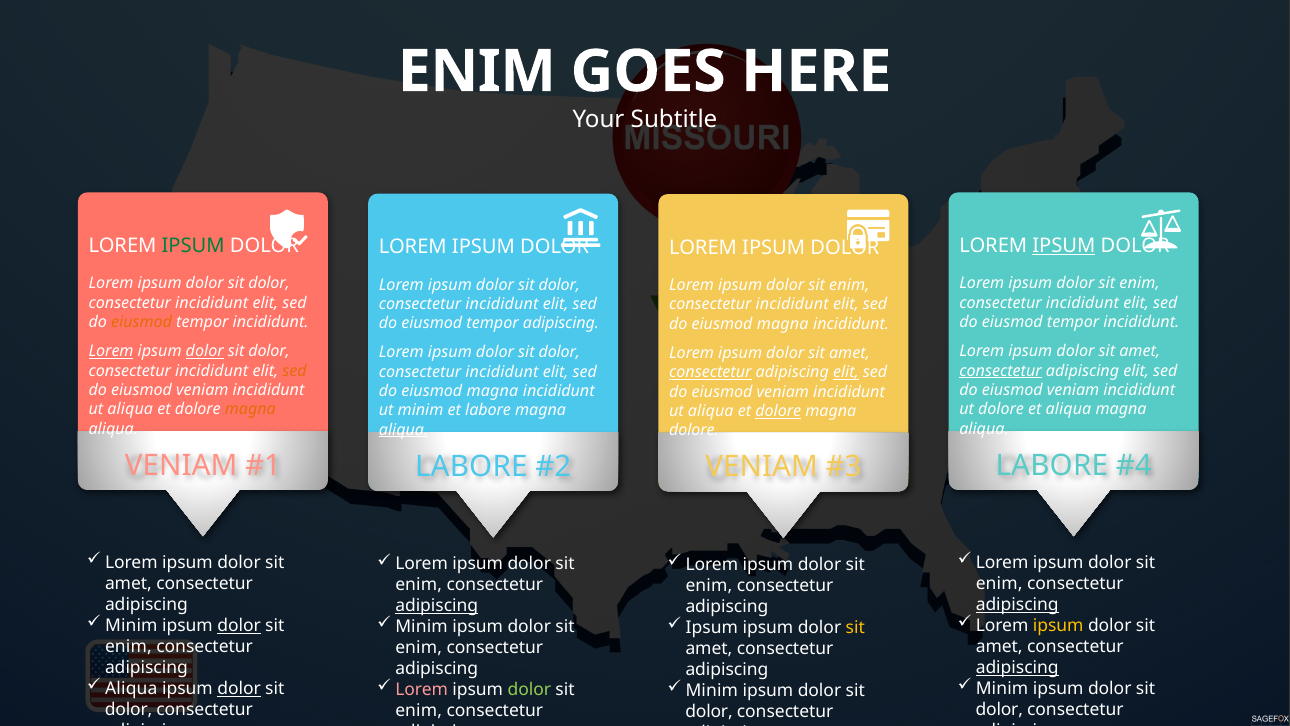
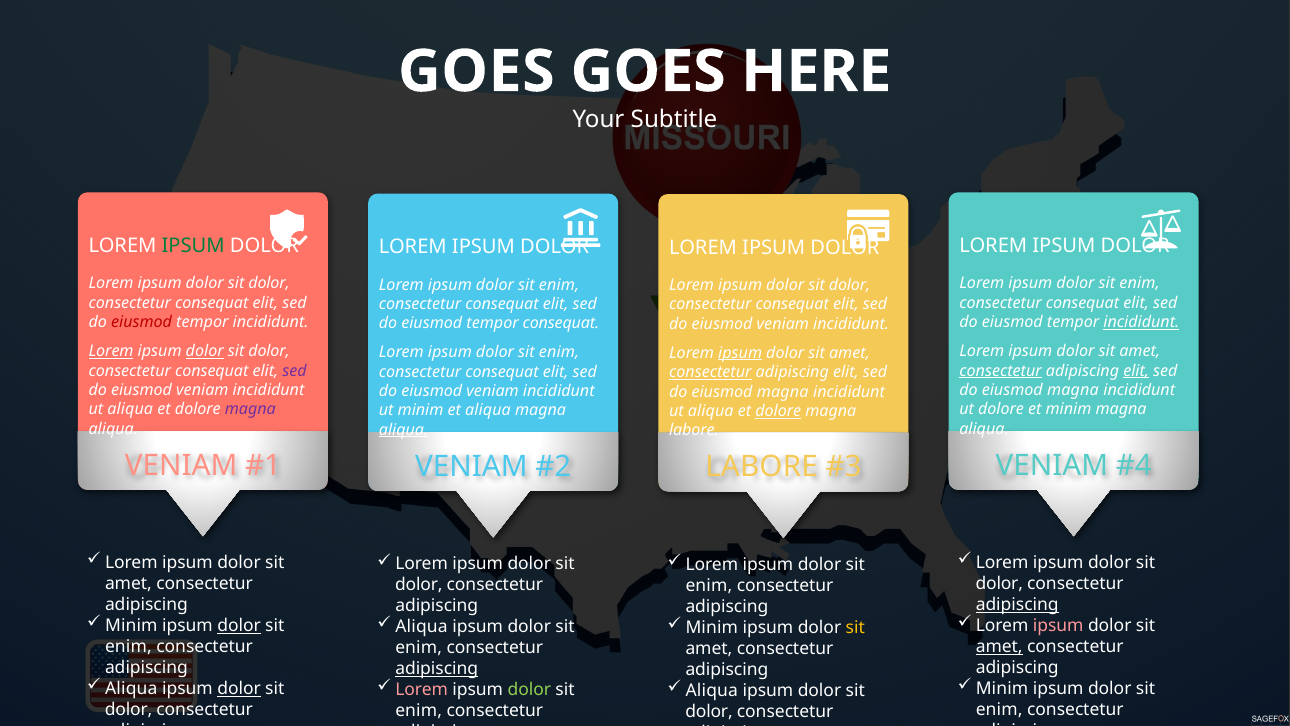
ENIM at (477, 72): ENIM -> GOES
IPSUM at (1064, 246) underline: present -> none
dolor at (559, 285): dolor -> enim
enim at (849, 285): enim -> dolor
incididunt at (212, 303): incididunt -> consequat
incididunt at (1082, 303): incididunt -> consequat
incididunt at (502, 304): incididunt -> consequat
incididunt at (792, 304): incididunt -> consequat
eiusmod at (142, 322) colour: orange -> red
incididunt at (1141, 322) underline: none -> present
tempor adipiscing: adipiscing -> consequat
magna at (783, 324): magna -> veniam
dolor at (559, 352): dolor -> enim
ipsum at (740, 353) underline: none -> present
incididunt at (212, 371): incididunt -> consequat
sed at (295, 371) colour: orange -> purple
elit at (1136, 371) underline: none -> present
incididunt at (502, 372): incididunt -> consequat
elit at (846, 372) underline: present -> none
veniam at (1073, 390): veniam -> magna
magna at (493, 391): magna -> veniam
veniam at (783, 392): veniam -> magna
magna at (250, 409) colour: orange -> purple
et aliqua: aliqua -> minim
et labore: labore -> aliqua
dolore at (694, 430): dolore -> labore
LABORE at (1052, 465): LABORE -> VENIAM
LABORE at (471, 466): LABORE -> VENIAM
VENIAM at (762, 467): VENIAM -> LABORE
enim at (999, 584): enim -> dolor
enim at (419, 585): enim -> dolor
adipiscing at (437, 606) underline: present -> none
ipsum at (1058, 626) colour: yellow -> pink
Minim at (422, 627): Minim -> Aliqua
Ipsum at (712, 627): Ipsum -> Minim
amet at (999, 647) underline: none -> present
adipiscing at (1017, 668) underline: present -> none
adipiscing at (437, 669) underline: none -> present
Minim at (712, 690): Minim -> Aliqua
dolor at (999, 710): dolor -> enim
